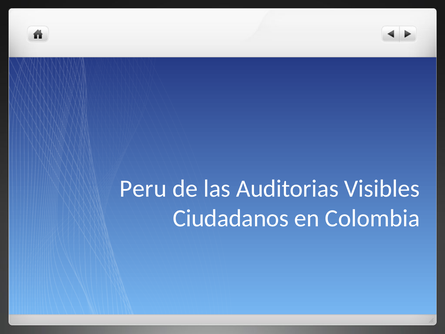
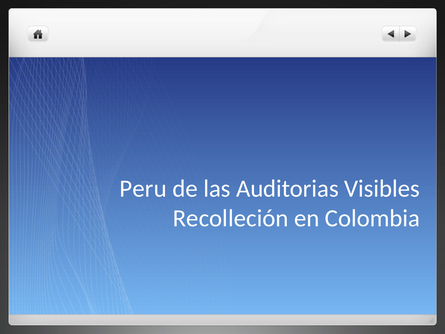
Ciudadanos: Ciudadanos -> Recolleción
